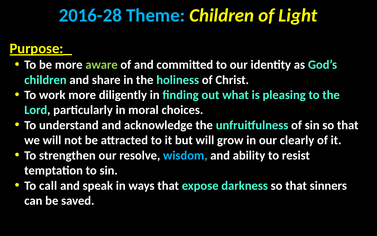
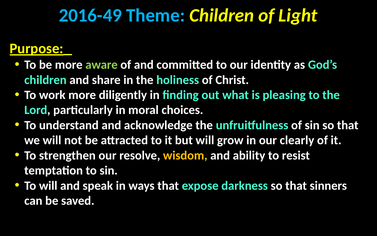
2016-28: 2016-28 -> 2016-49
wisdom colour: light blue -> yellow
To call: call -> will
